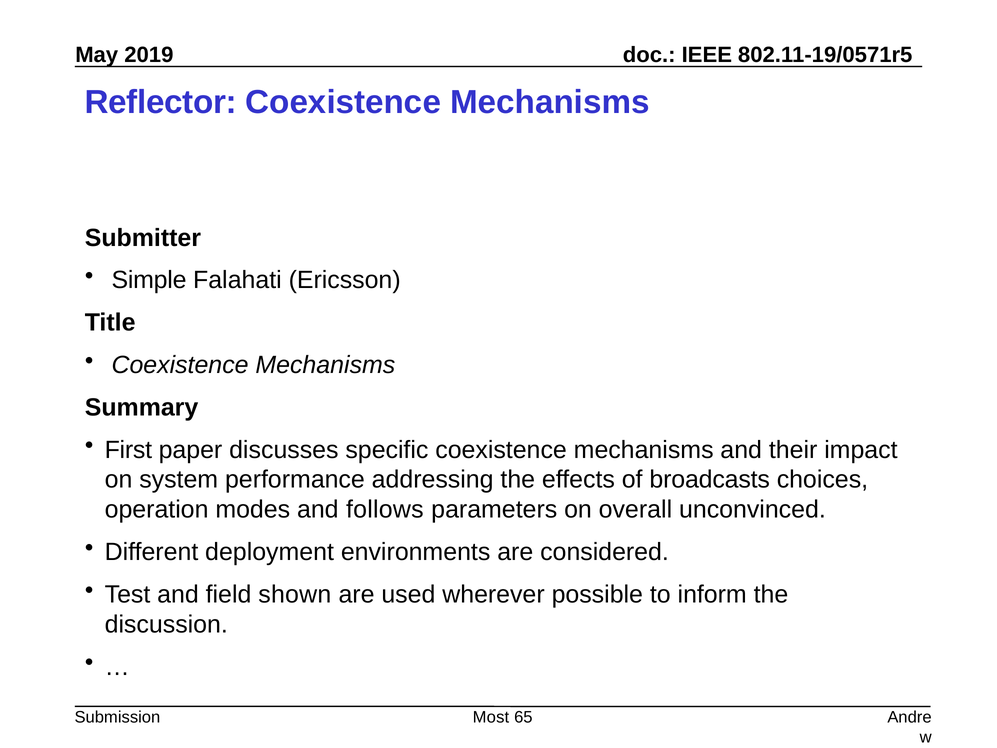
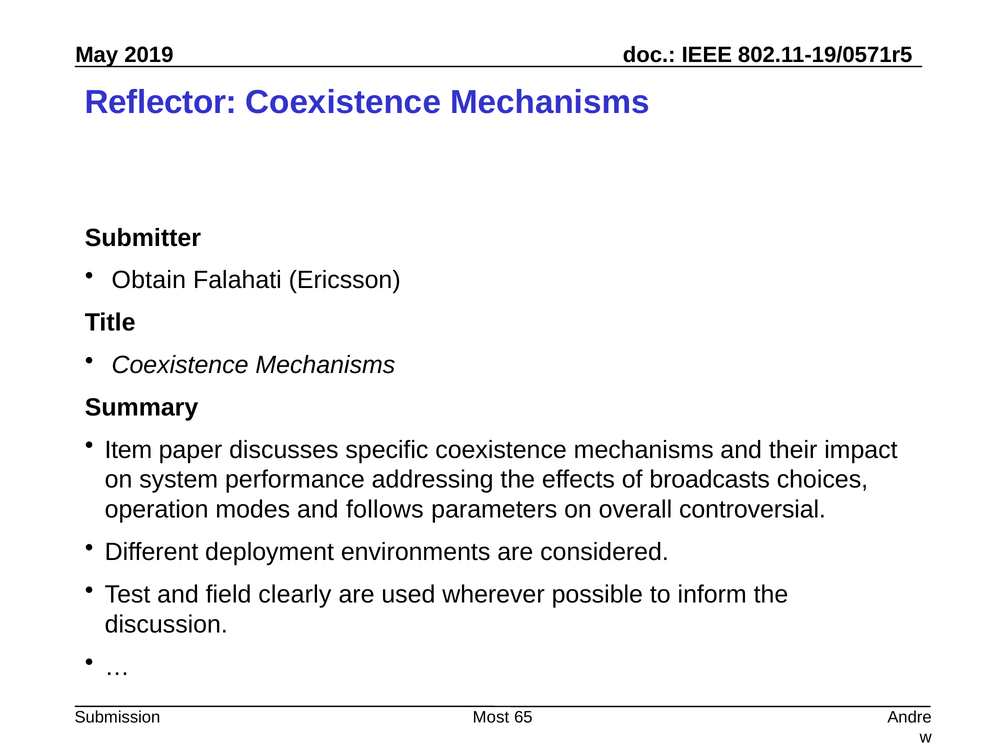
Simple: Simple -> Obtain
First: First -> Item
unconvinced: unconvinced -> controversial
shown: shown -> clearly
